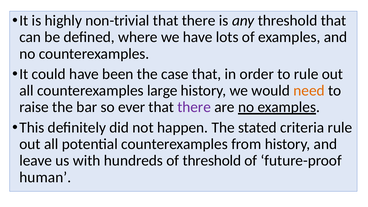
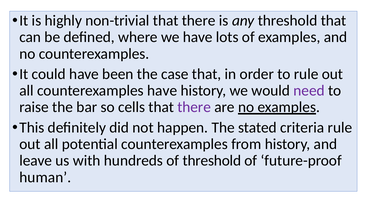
counterexamples large: large -> have
need colour: orange -> purple
ever: ever -> cells
